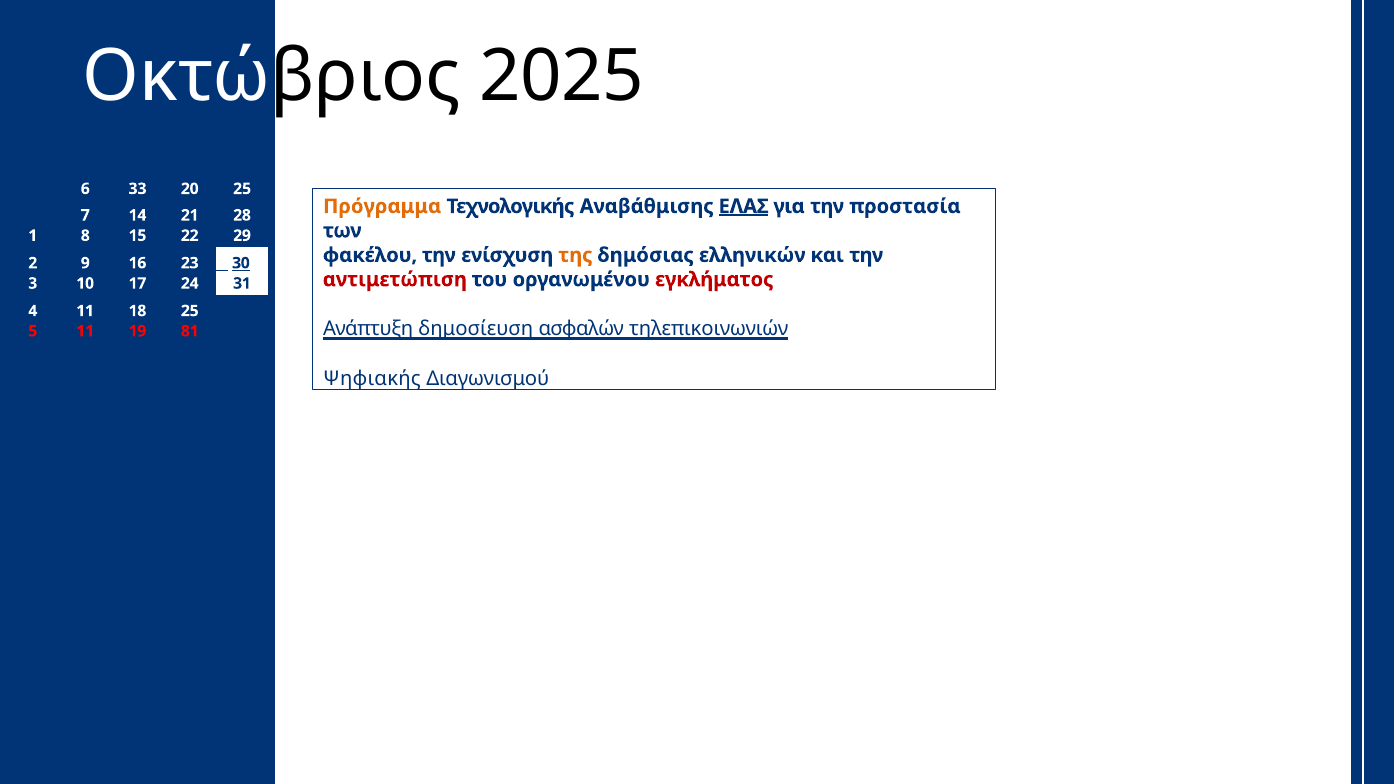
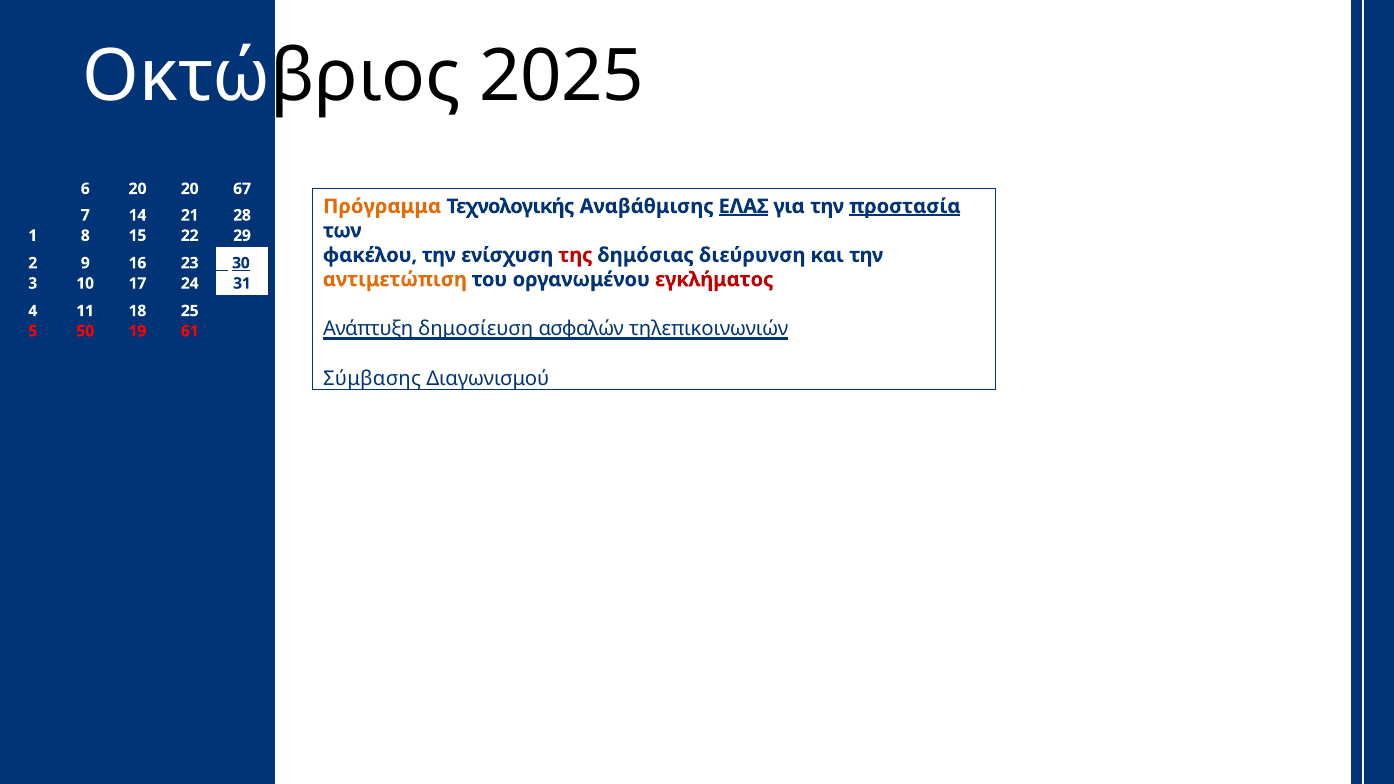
6 33: 33 -> 20
20 25: 25 -> 67
προστασία underline: none -> present
της colour: orange -> red
ελληνικών: ελληνικών -> διεύρυνση
αντιμετώπιση colour: red -> orange
5 11: 11 -> 50
81: 81 -> 61
Ψηφιακής: Ψηφιακής -> Σύμβασης
